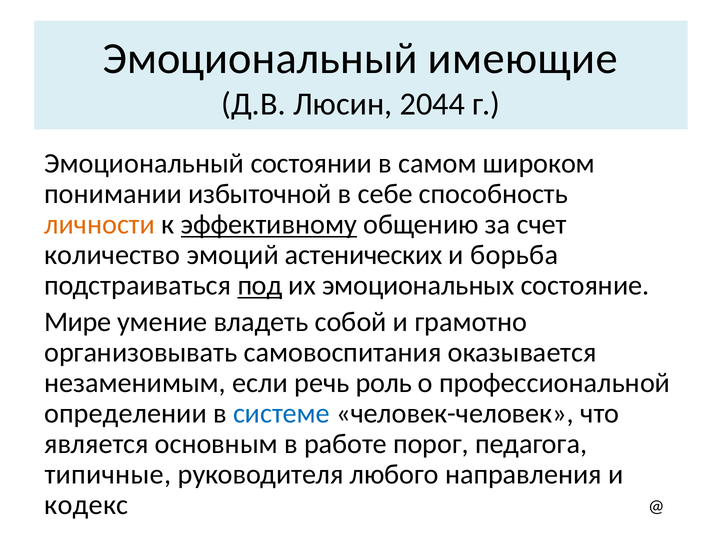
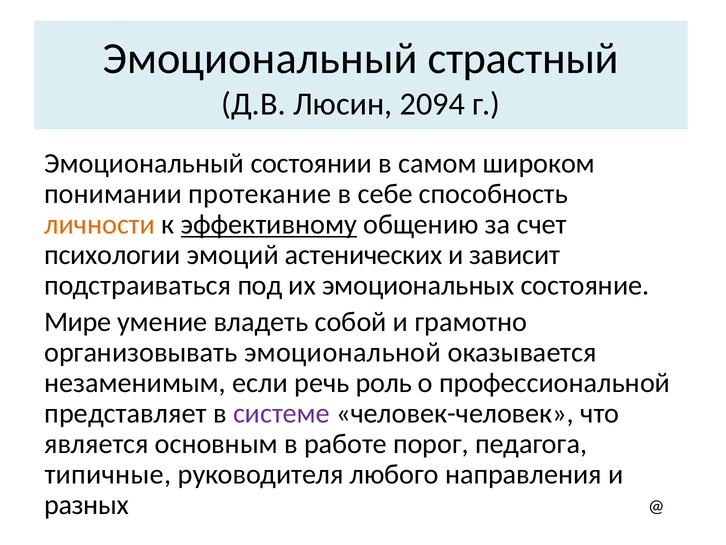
имеющие: имеющие -> страстный
2044: 2044 -> 2094
избыточной: избыточной -> протекание
количество: количество -> психологии
борьба: борьба -> зависит
под underline: present -> none
самовоспитания: самовоспитания -> эмоциональной
определении: определении -> представляет
системе colour: blue -> purple
кодекс: кодекс -> разных
